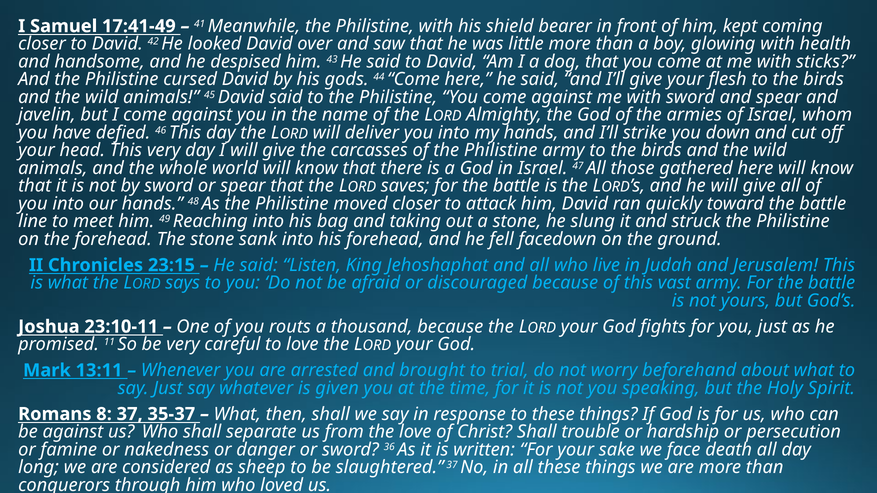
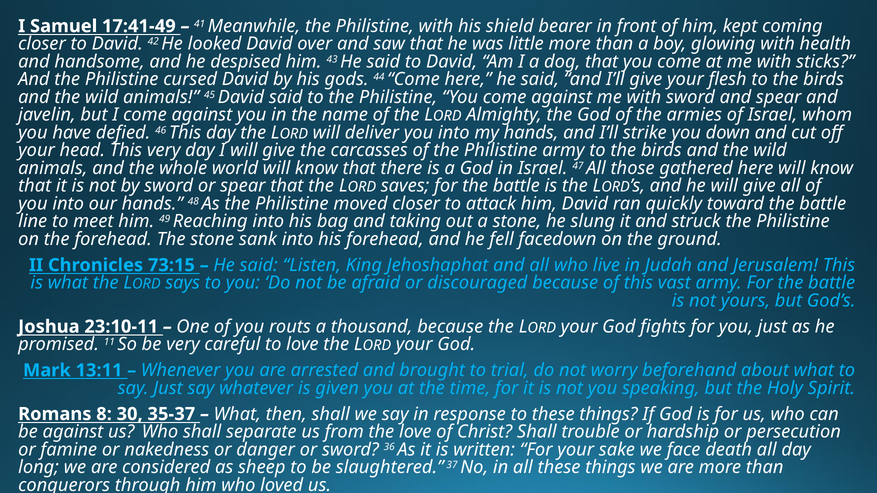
23:15: 23:15 -> 73:15
8 37: 37 -> 30
